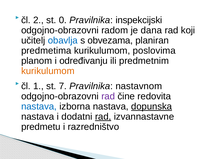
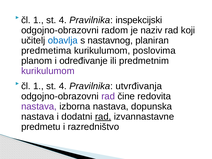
2 at (38, 20): 2 -> 1
0 at (63, 20): 0 -> 4
dana: dana -> naziv
obvezama: obvezama -> nastavnog
određivanju: određivanju -> određivanje
kurikulumom at (48, 71) colour: orange -> purple
7 at (63, 86): 7 -> 4
nastavnom: nastavnom -> utvrđivanja
nastava at (39, 106) colour: blue -> purple
dopunska underline: present -> none
